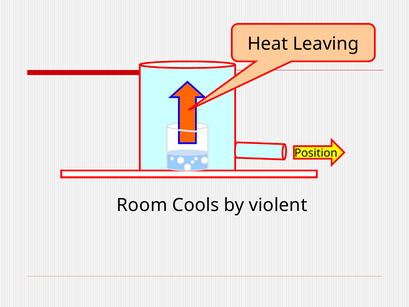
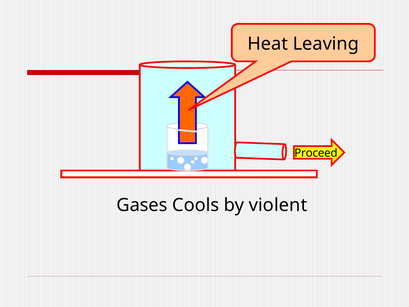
Position: Position -> Proceed
Room: Room -> Gases
